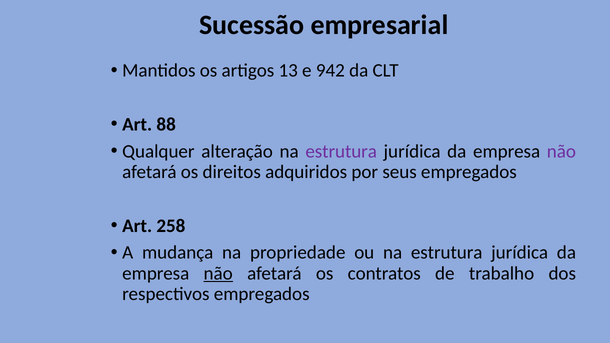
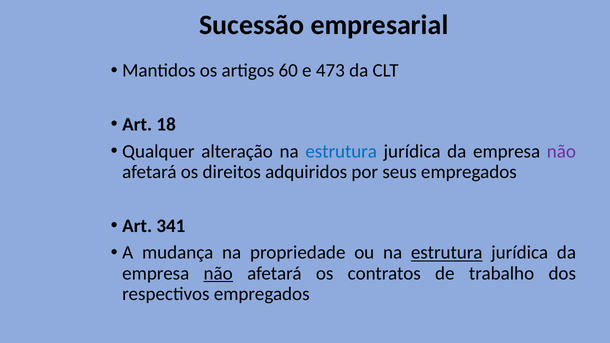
13: 13 -> 60
942: 942 -> 473
88: 88 -> 18
estrutura at (341, 151) colour: purple -> blue
258: 258 -> 341
estrutura at (447, 253) underline: none -> present
